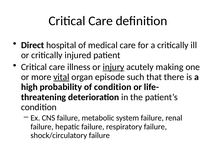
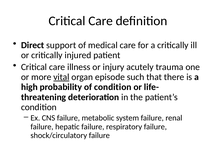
hospital: hospital -> support
injury underline: present -> none
making: making -> trauma
